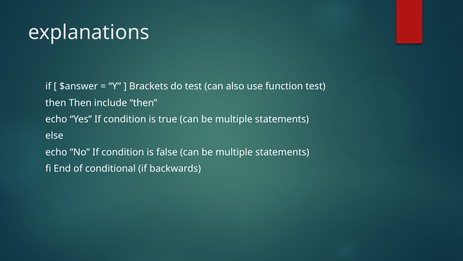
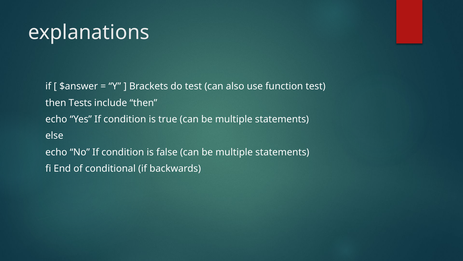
then Then: Then -> Tests
